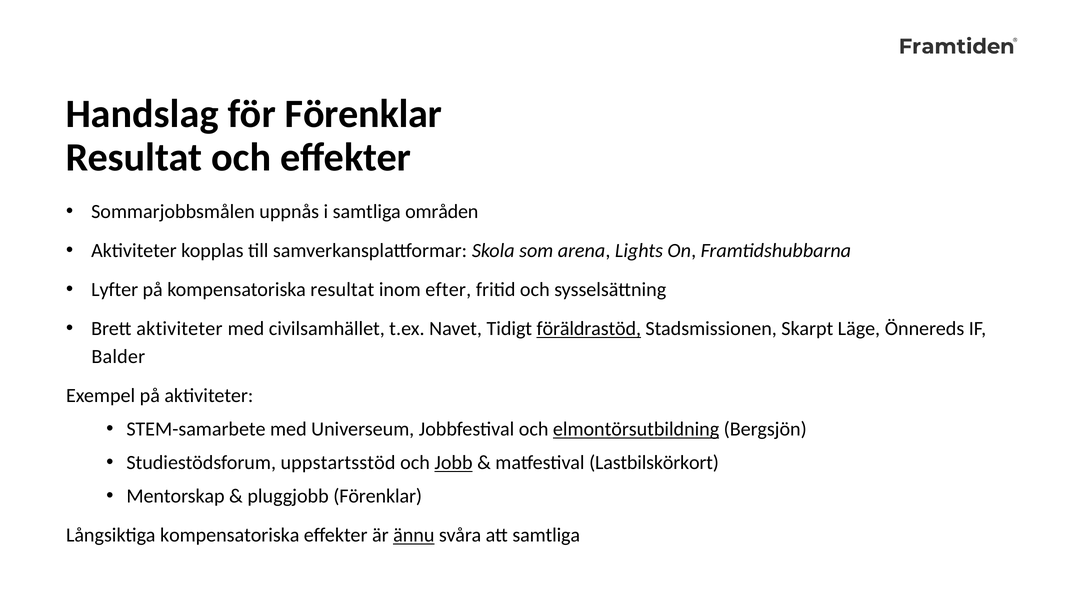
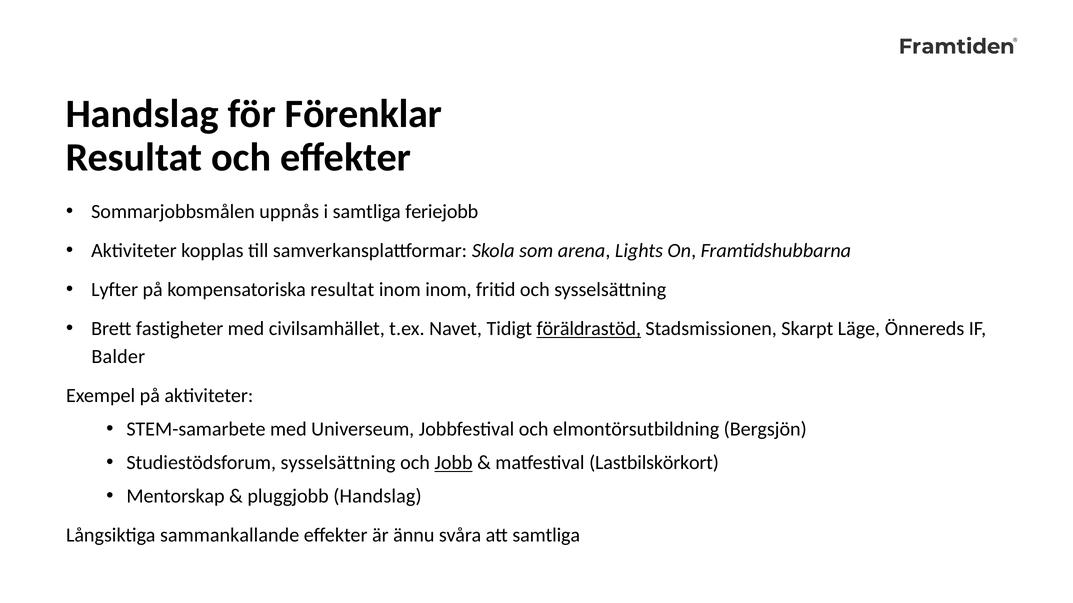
områden: områden -> feriejobb
inom efter: efter -> inom
Brett aktiviteter: aktiviteter -> fastigheter
elmontörsutbildning underline: present -> none
Studiestödsforum uppstartsstöd: uppstartsstöd -> sysselsättning
pluggjobb Förenklar: Förenklar -> Handslag
Långsiktiga kompensatoriska: kompensatoriska -> sammankallande
ännu underline: present -> none
